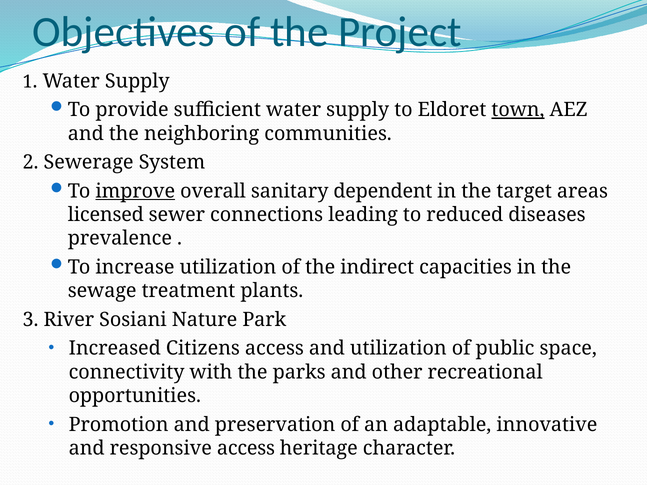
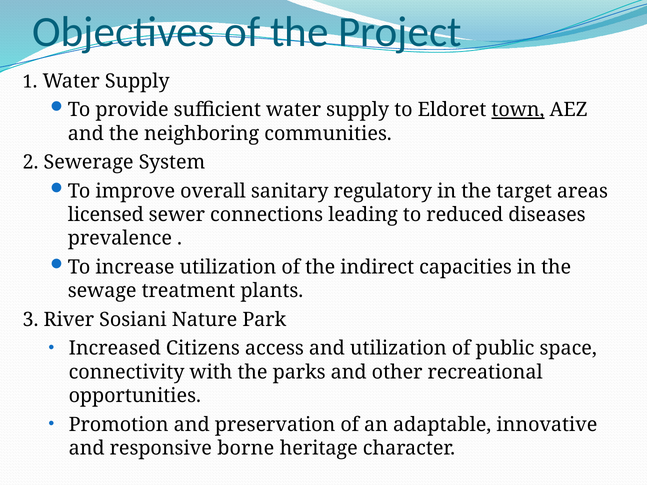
improve underline: present -> none
dependent: dependent -> regulatory
responsive access: access -> borne
